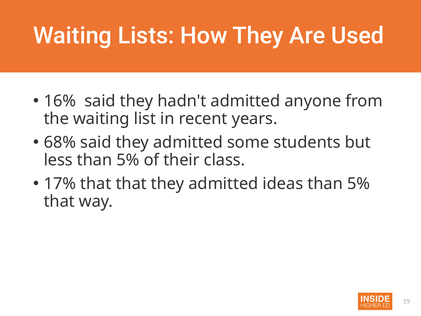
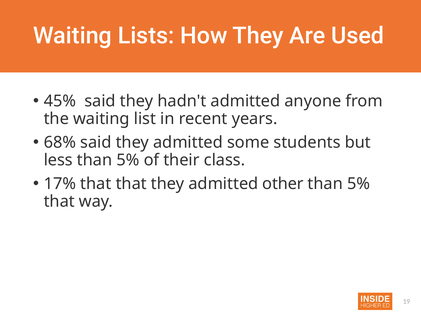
16%: 16% -> 45%
ideas: ideas -> other
